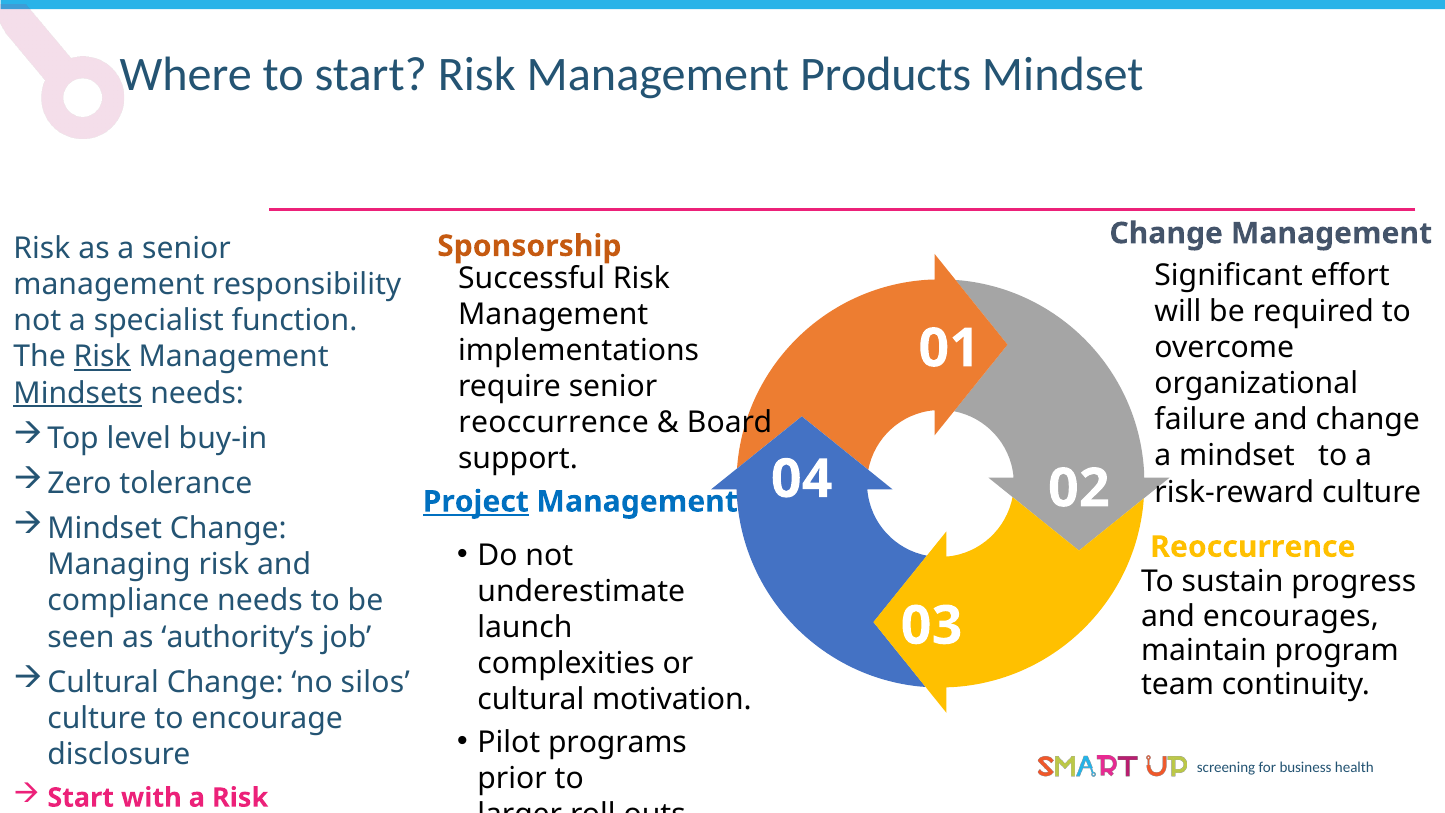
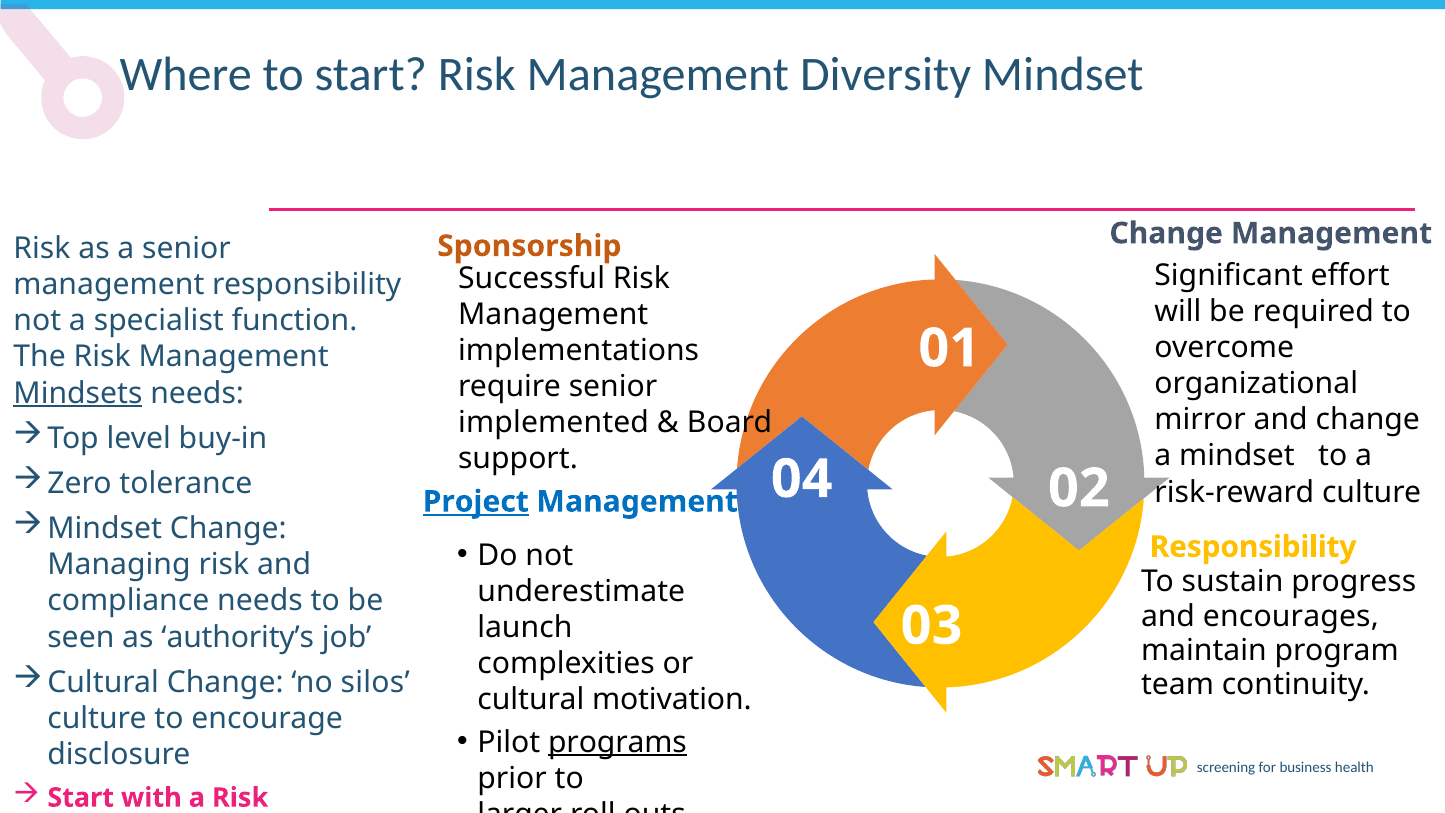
Products: Products -> Diversity
Risk at (102, 357) underline: present -> none
failure: failure -> mirror
reoccurrence at (554, 423): reoccurrence -> implemented
Reoccurrence at (1253, 547): Reoccurrence -> Responsibility
programs underline: none -> present
